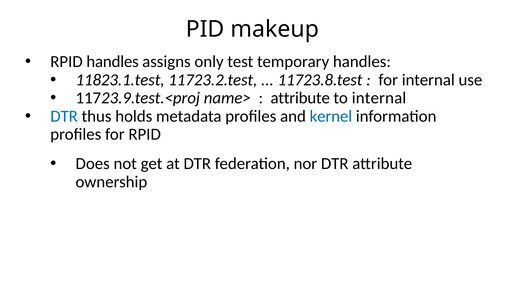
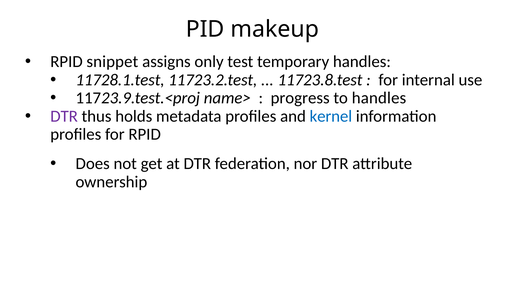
RPID handles: handles -> snippet
11823.1.test: 11823.1.test -> 11728.1.test
attribute at (300, 98): attribute -> progress
to internal: internal -> handles
DTR at (64, 116) colour: blue -> purple
